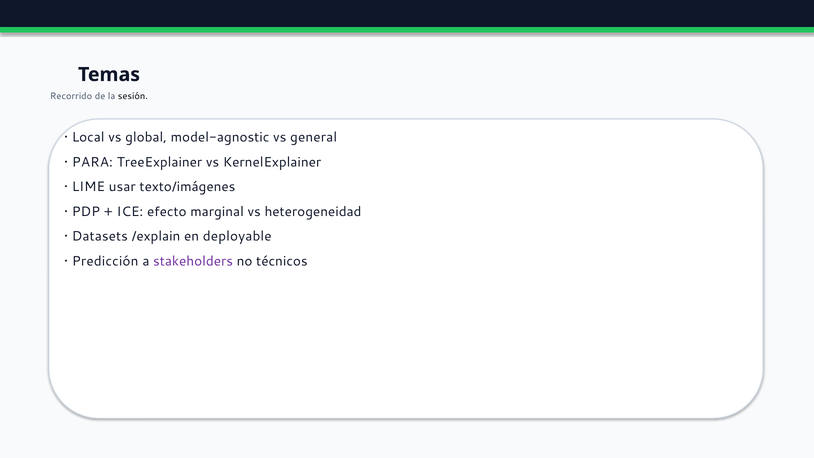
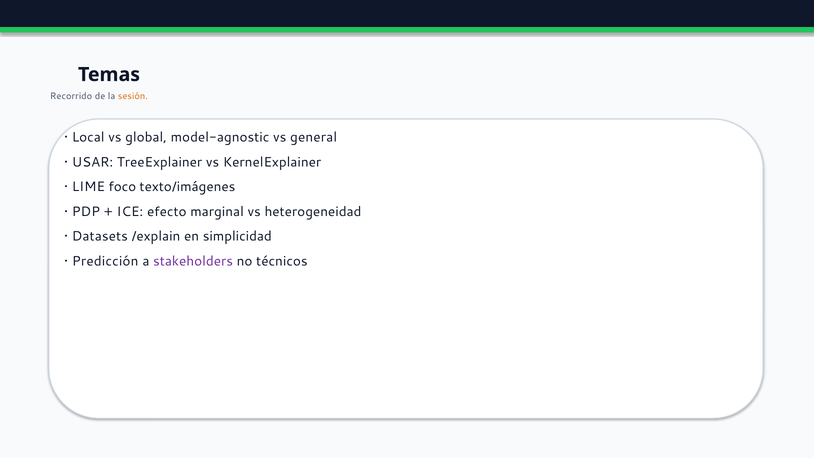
sesión colour: black -> orange
PARA: PARA -> USAR
usar: usar -> foco
deployable: deployable -> simplicidad
